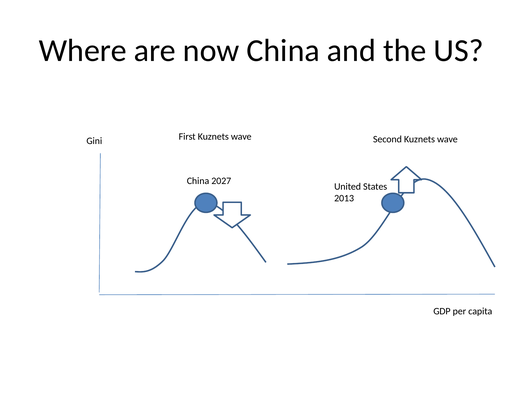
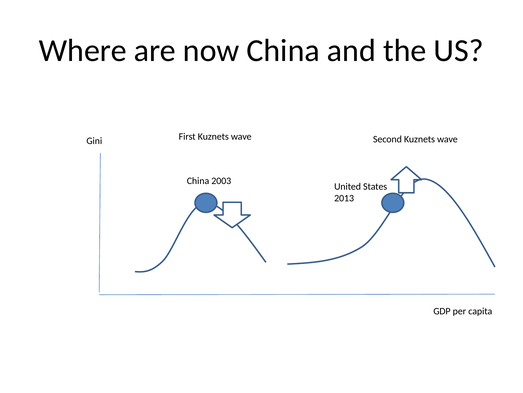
2027: 2027 -> 2003
